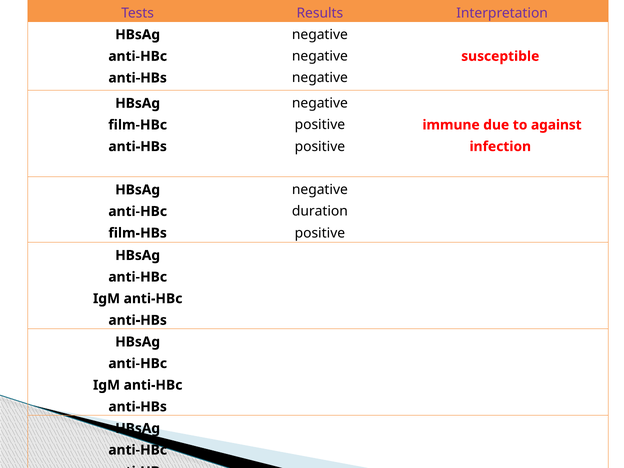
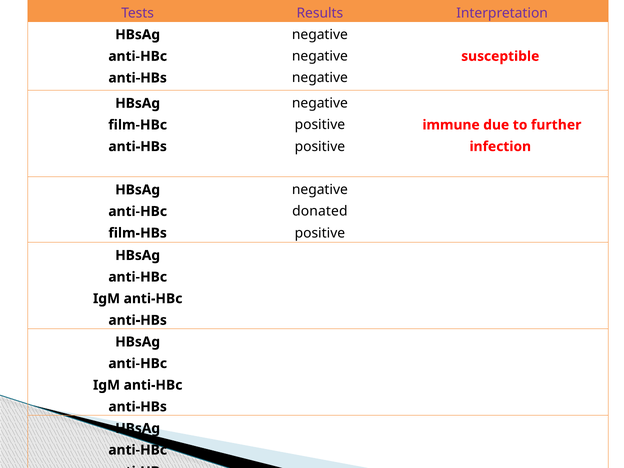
against: against -> further
duration: duration -> donated
